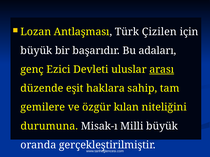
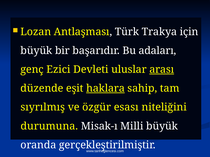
Çizilen: Çizilen -> Trakya
haklara underline: none -> present
gemilere: gemilere -> sıyrılmış
kılan: kılan -> esası
